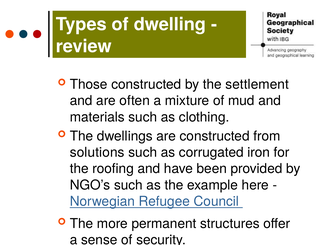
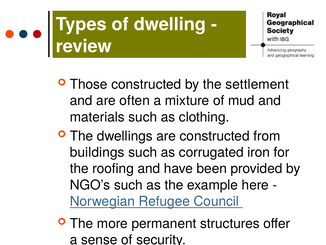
solutions: solutions -> buildings
